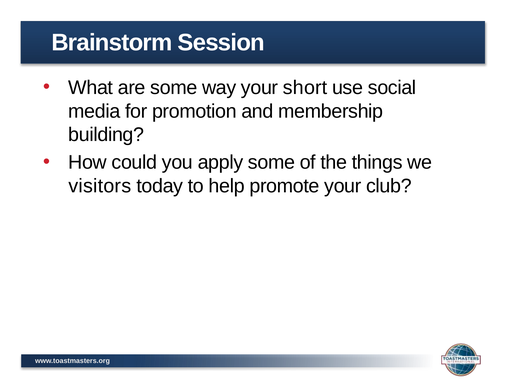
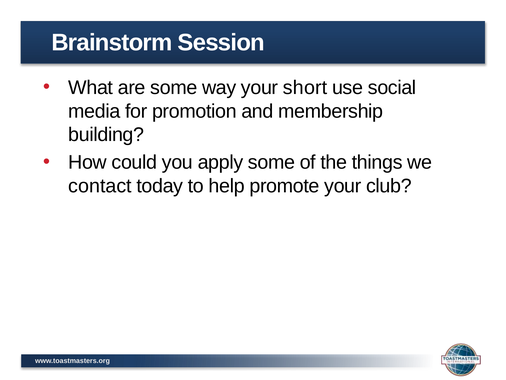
visitors: visitors -> contact
